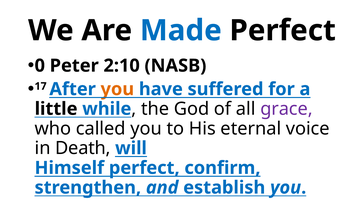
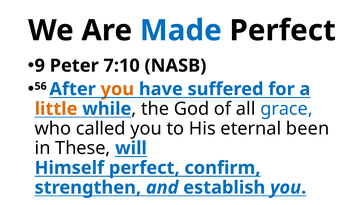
0: 0 -> 9
2:10: 2:10 -> 7:10
17: 17 -> 56
little colour: black -> orange
grace colour: purple -> blue
voice: voice -> been
Death: Death -> These
